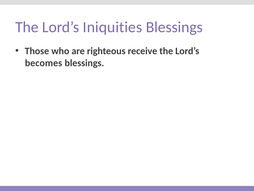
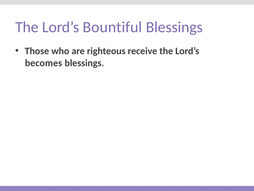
Iniquities: Iniquities -> Bountiful
